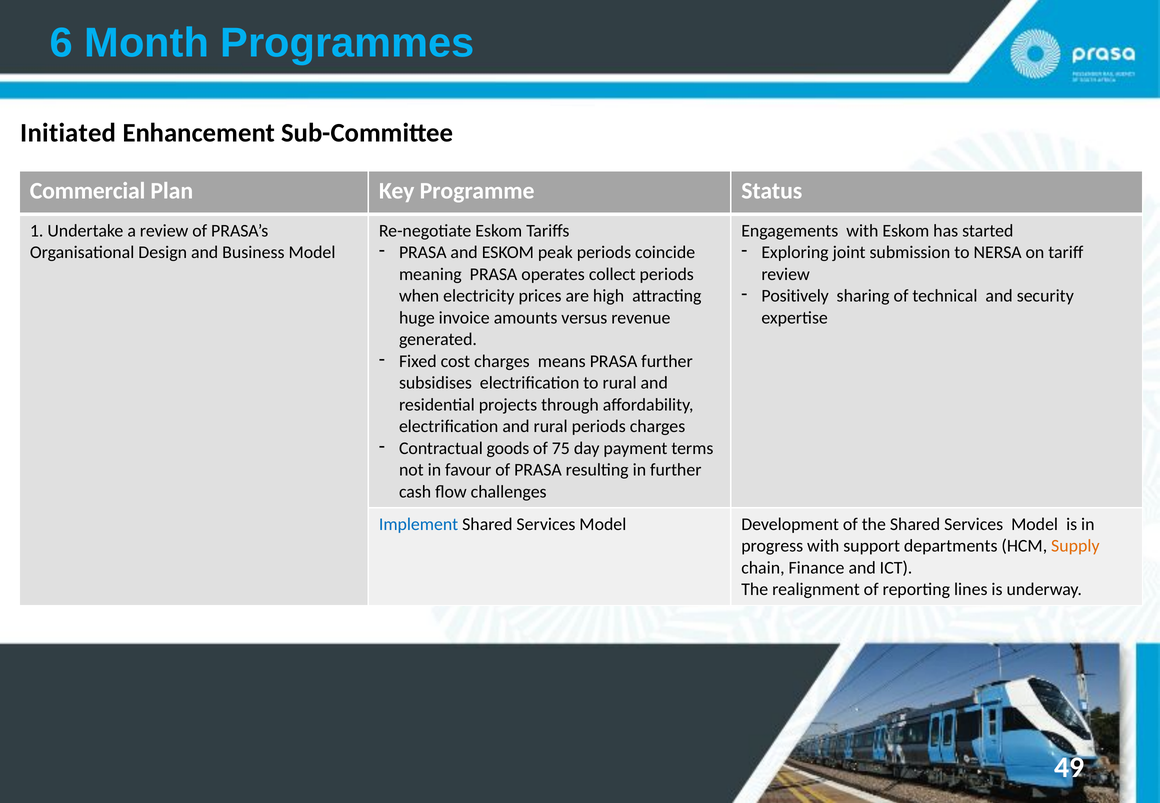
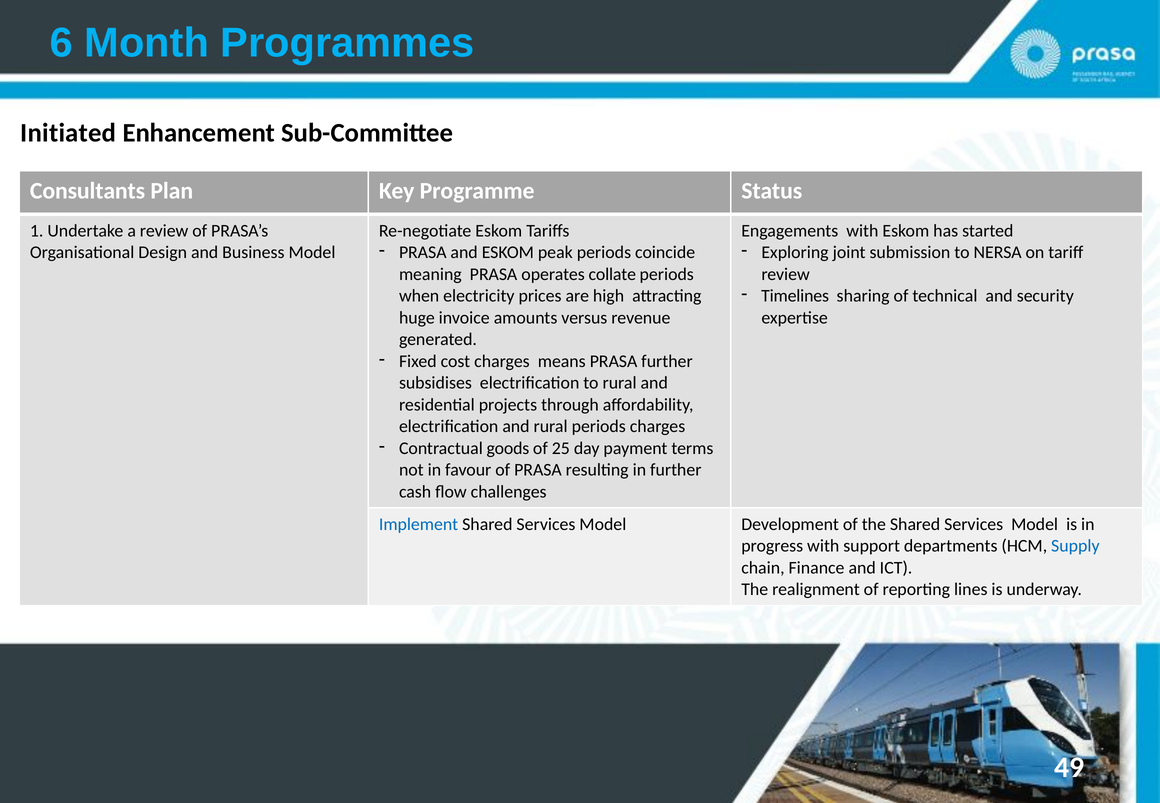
Commercial: Commercial -> Consultants
collect: collect -> collate
Positively: Positively -> Timelines
75: 75 -> 25
Supply colour: orange -> blue
